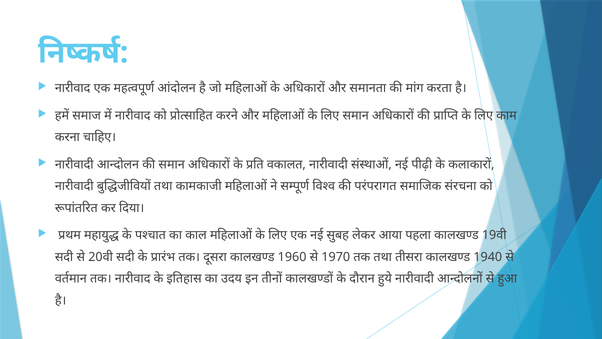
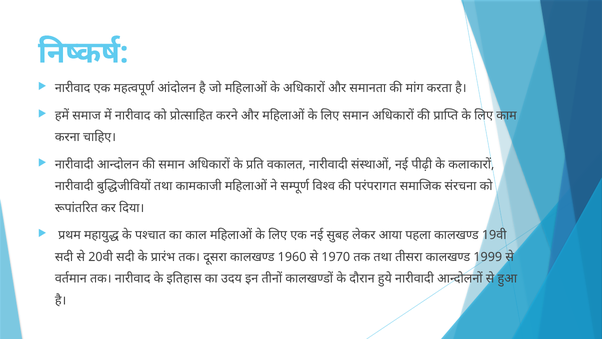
1940: 1940 -> 1999
